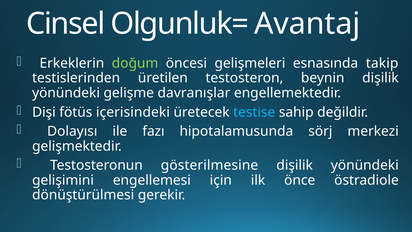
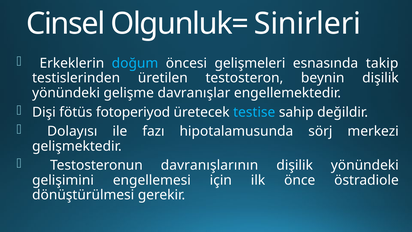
Avantaj: Avantaj -> Sinirleri
doğum colour: light green -> light blue
içerisindeki: içerisindeki -> fotoperiyod
gösterilmesine: gösterilmesine -> davranışlarının
